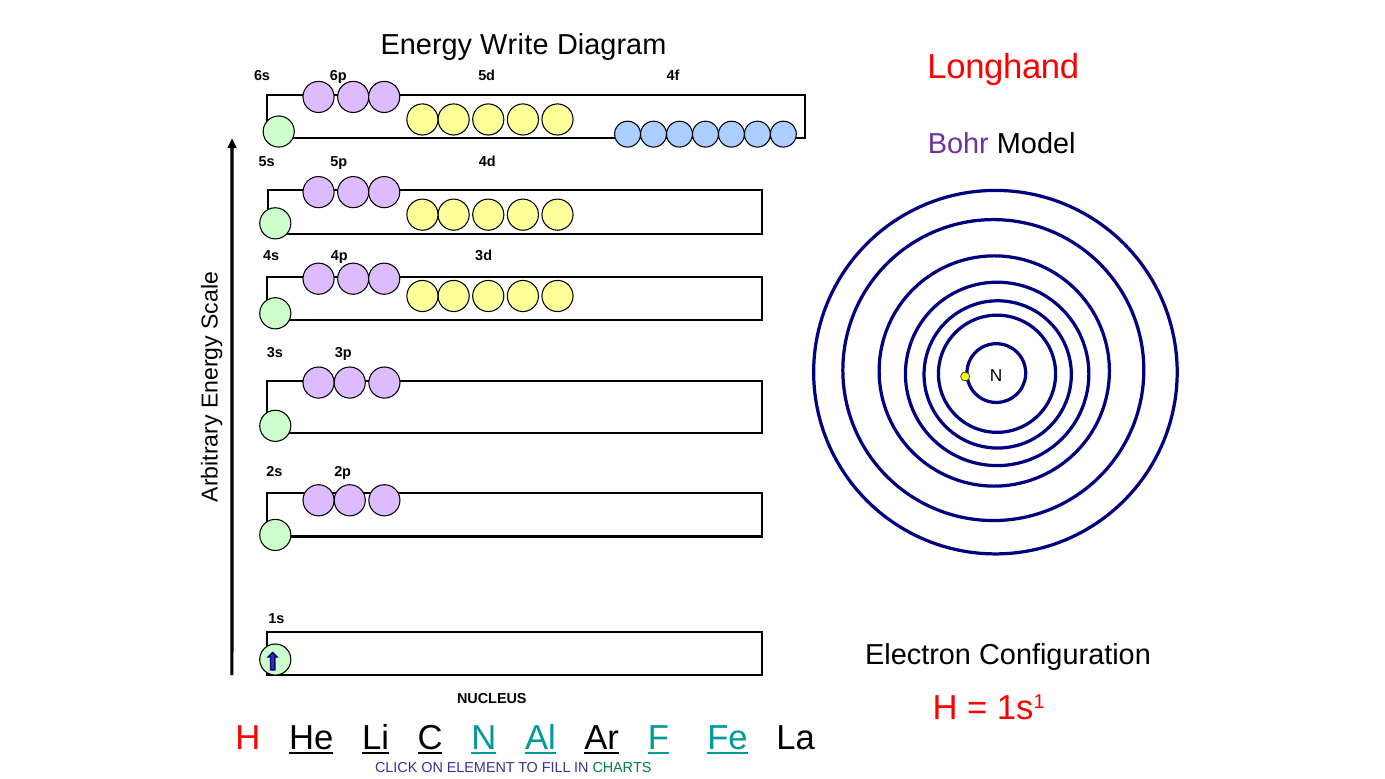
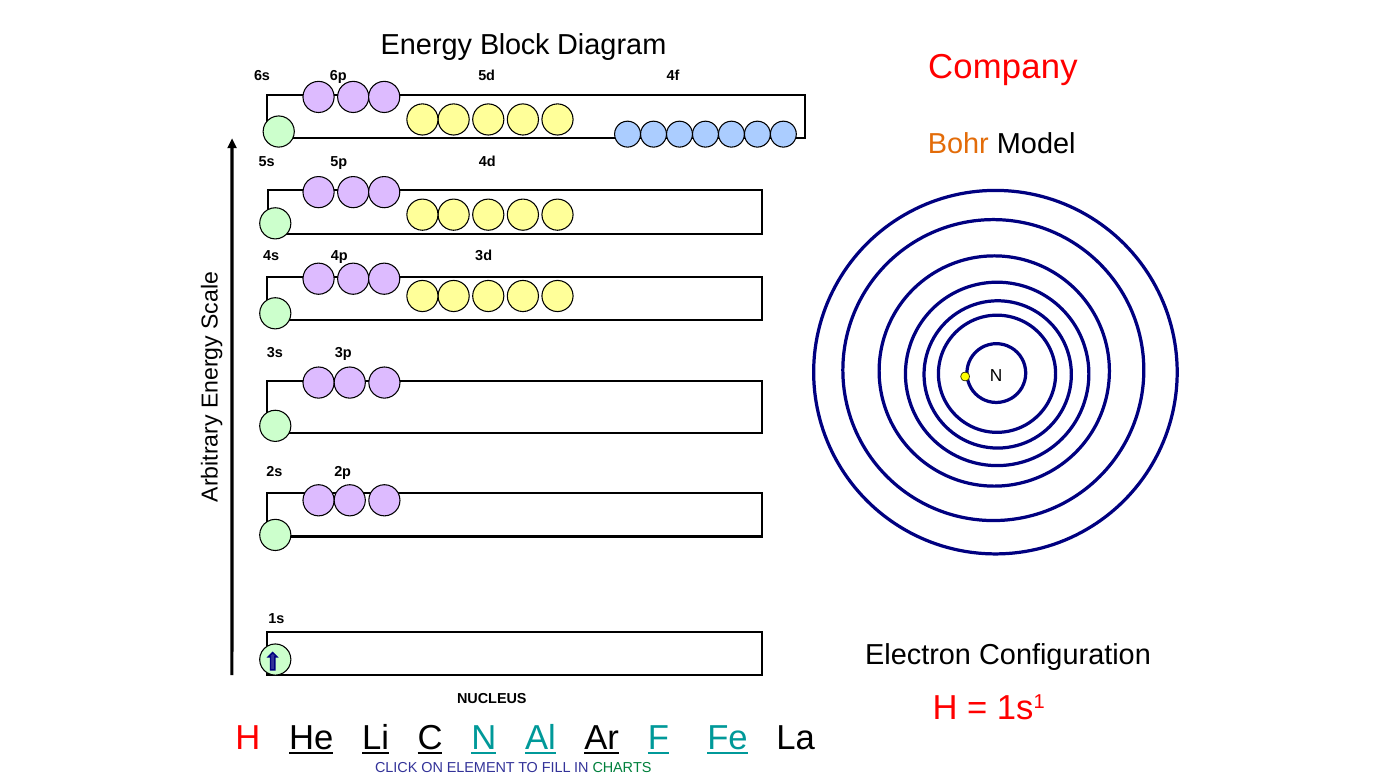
Write: Write -> Block
Longhand: Longhand -> Company
Bohr colour: purple -> orange
